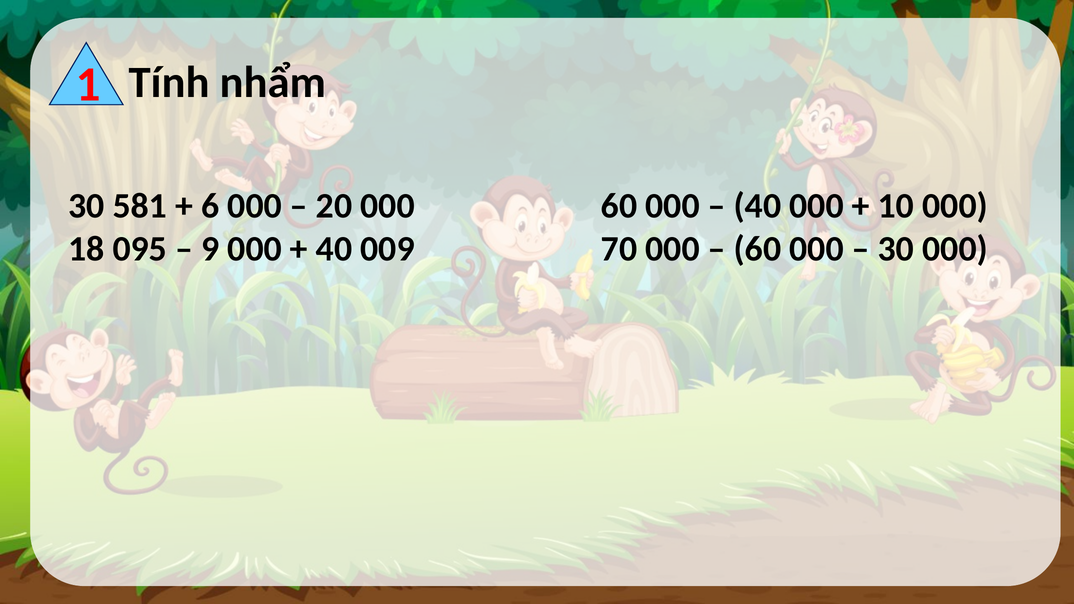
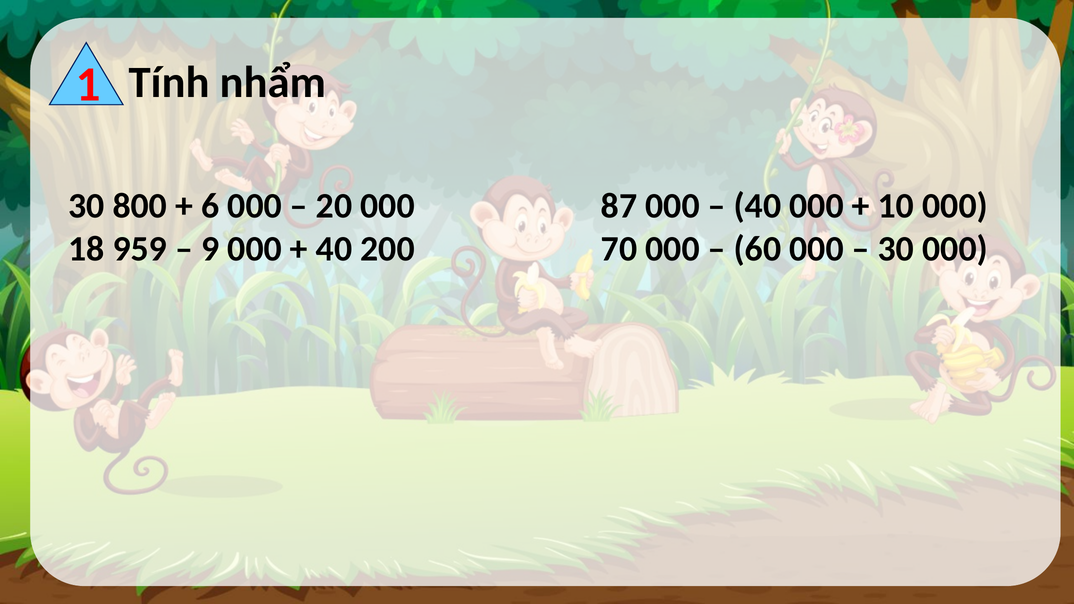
581: 581 -> 800
000 60: 60 -> 87
095: 095 -> 959
009: 009 -> 200
